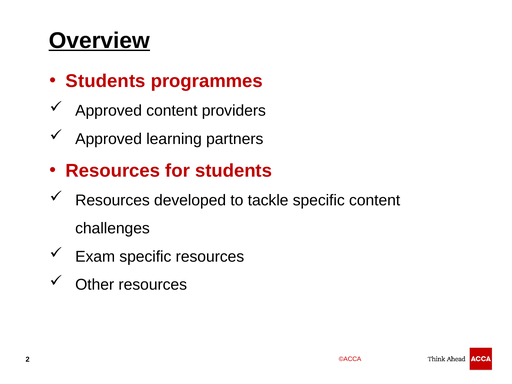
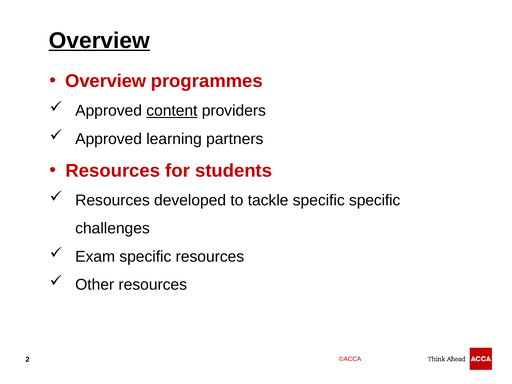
Students at (106, 81): Students -> Overview
content at (172, 111) underline: none -> present
specific content: content -> specific
